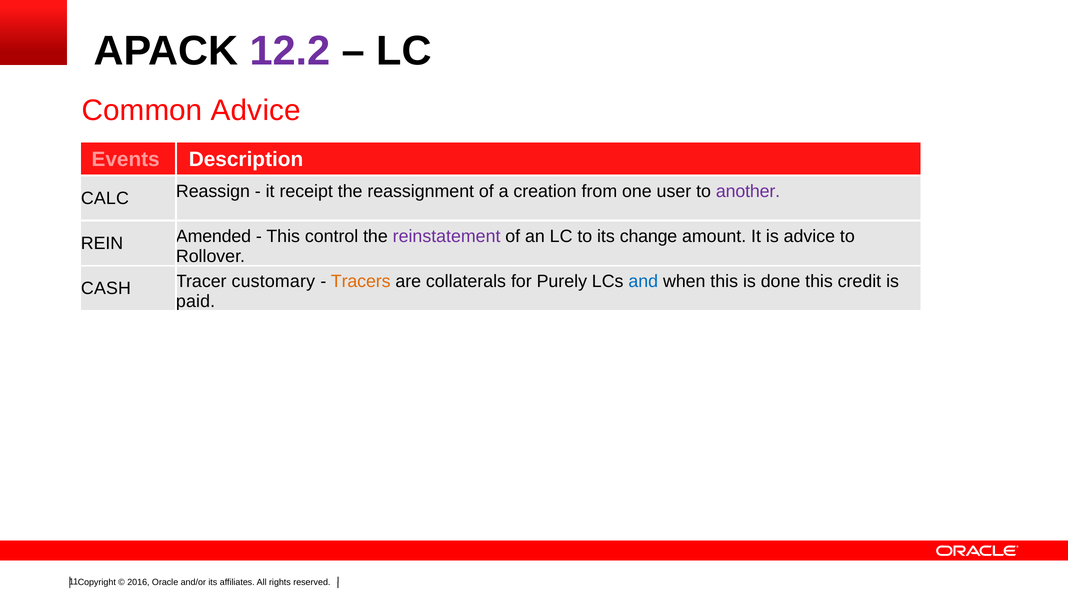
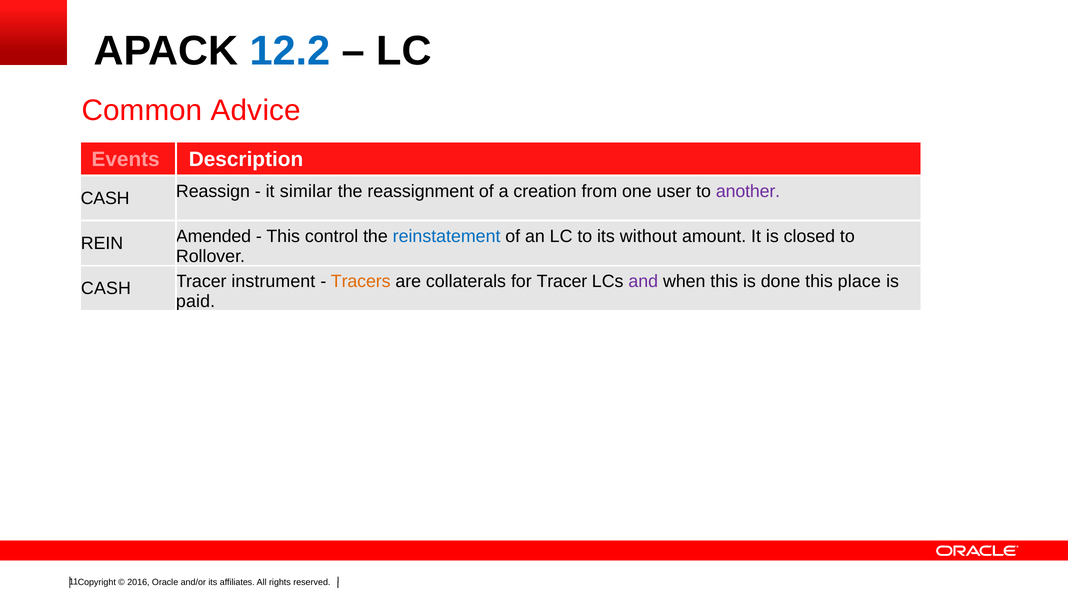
12.2 colour: purple -> blue
CALC at (105, 198): CALC -> CASH
receipt: receipt -> similar
reinstatement colour: purple -> blue
change: change -> without
is advice: advice -> closed
customary: customary -> instrument
for Purely: Purely -> Tracer
and colour: blue -> purple
credit: credit -> place
